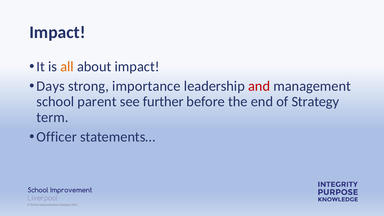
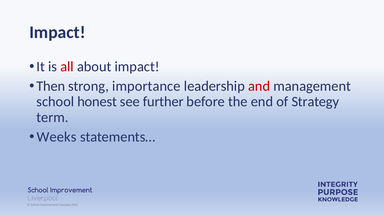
all colour: orange -> red
Days: Days -> Then
parent: parent -> honest
Officer: Officer -> Weeks
